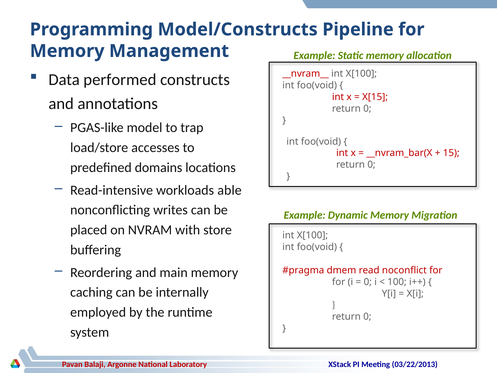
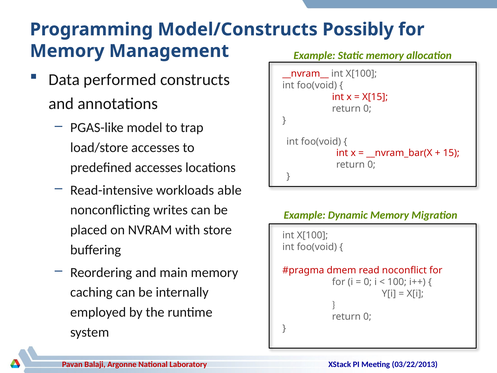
Pipeline: Pipeline -> Possibly
predefined domains: domains -> accesses
